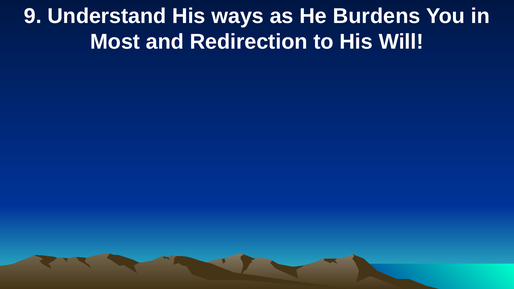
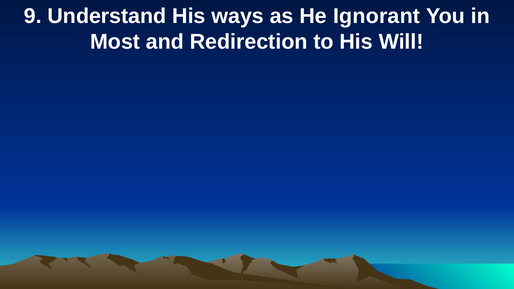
Burdens: Burdens -> Ignorant
